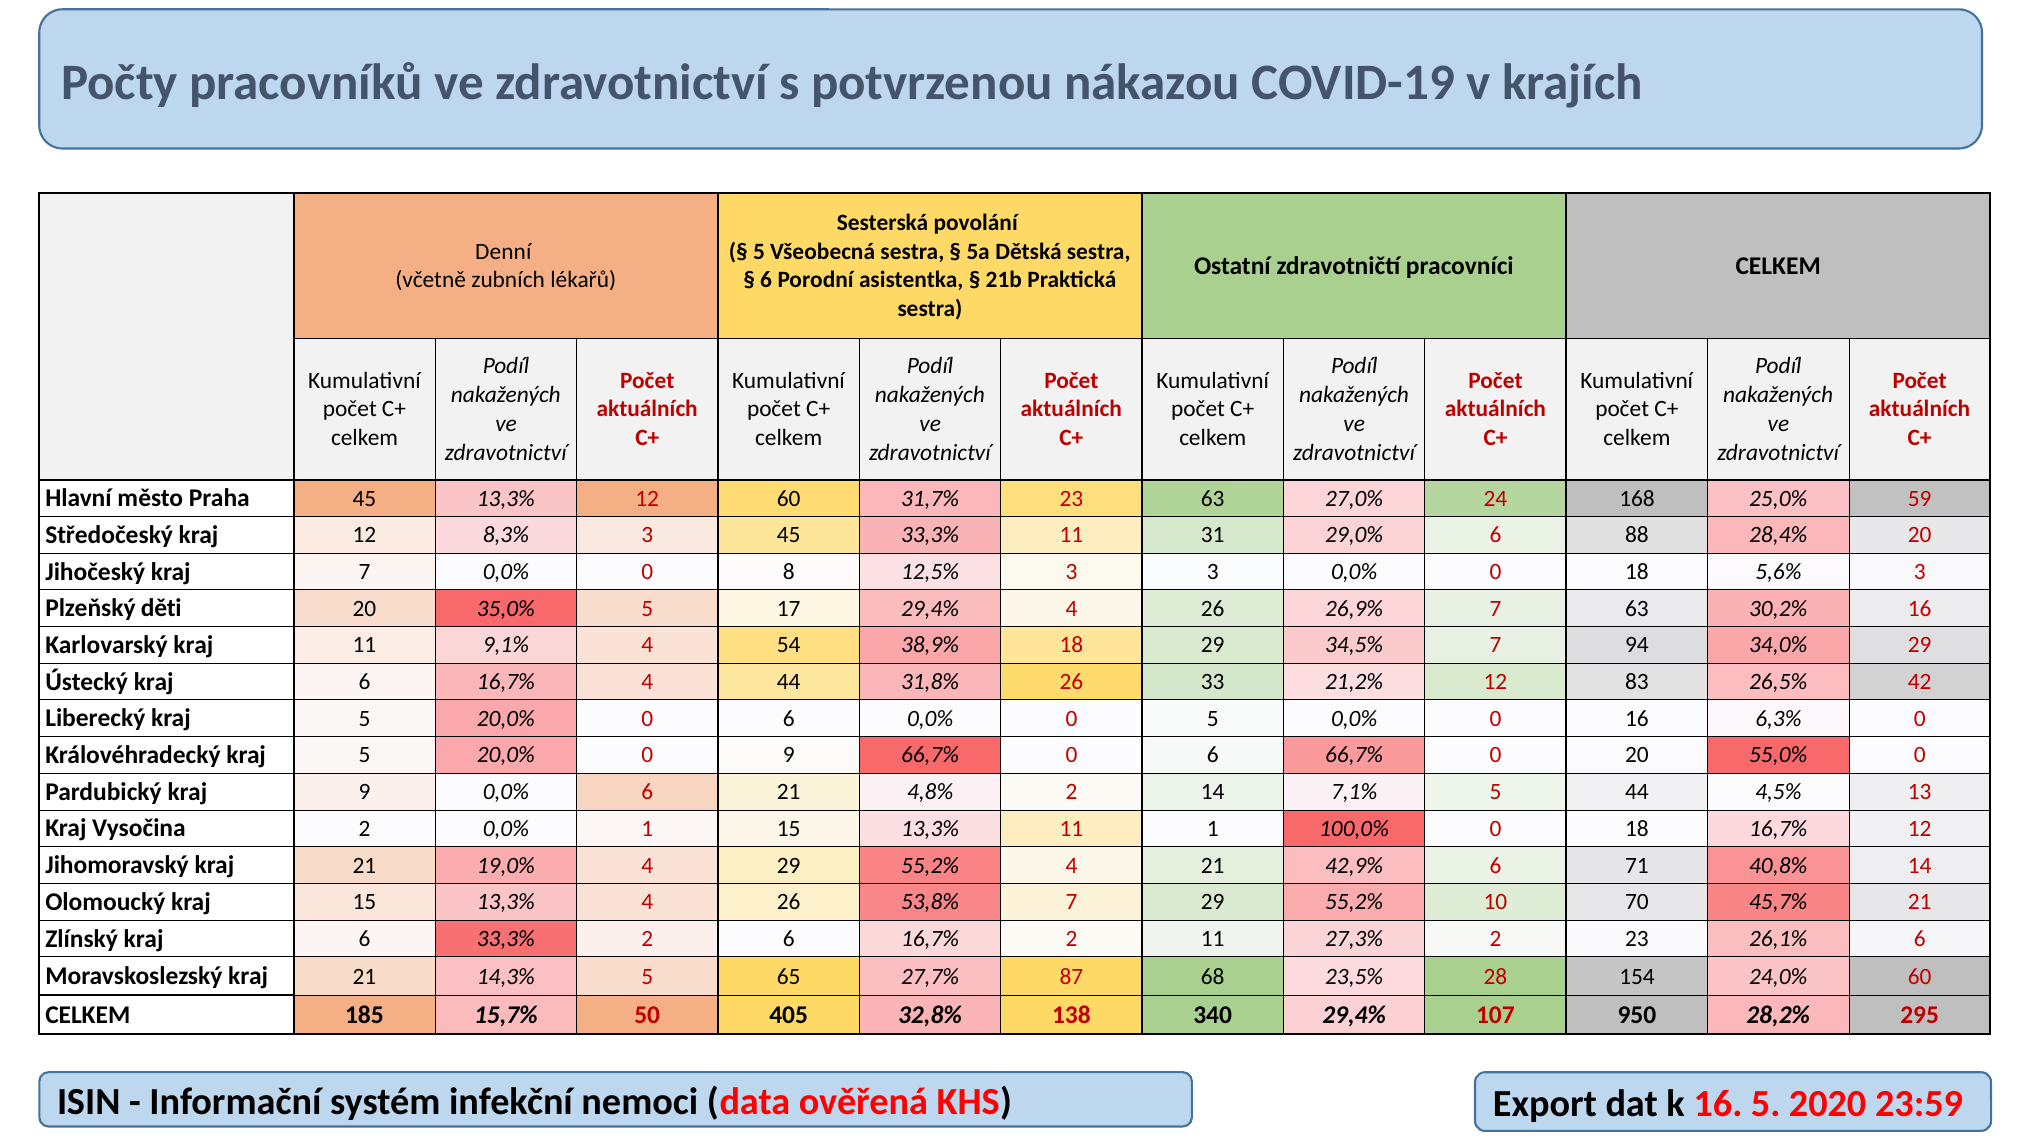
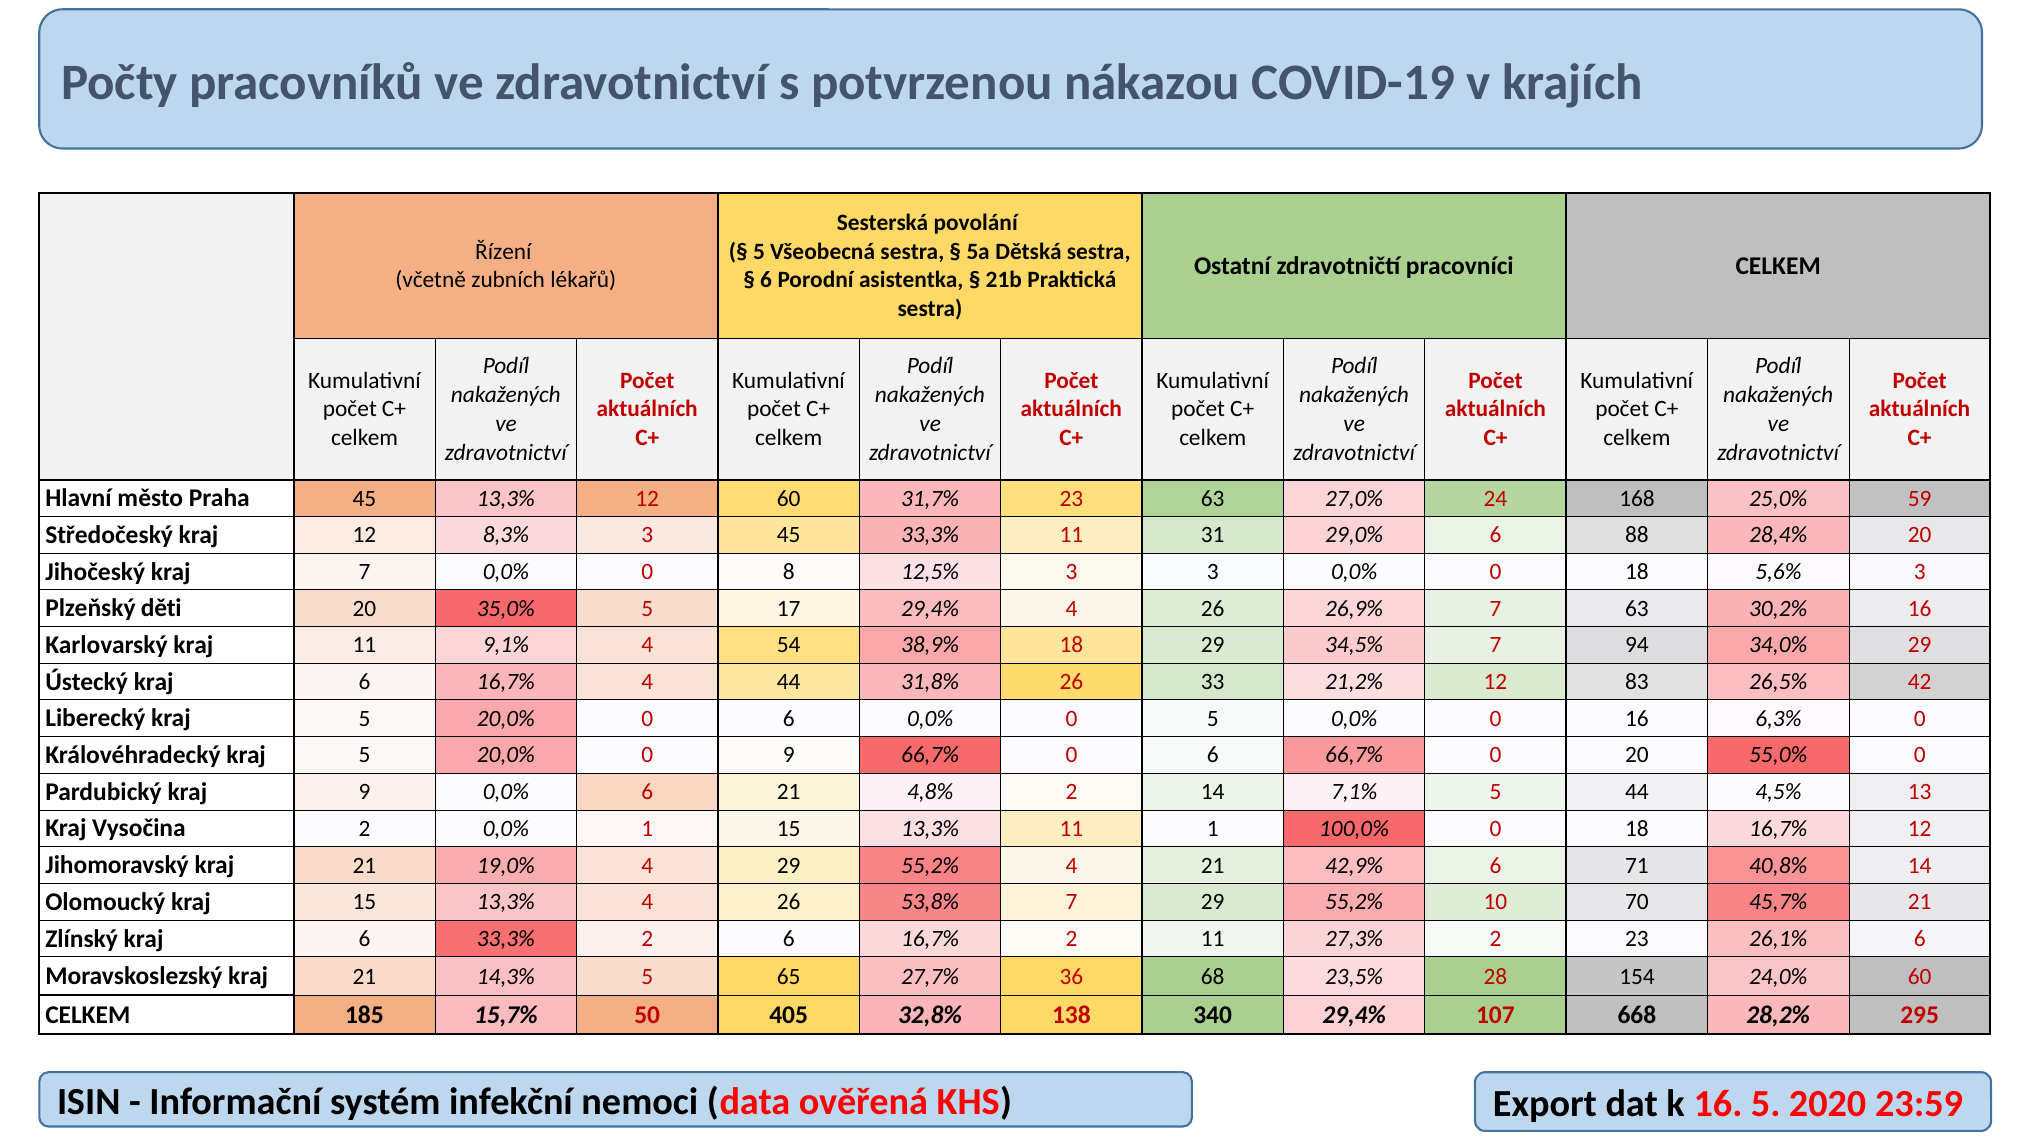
Denní: Denní -> Řízení
87: 87 -> 36
950: 950 -> 668
